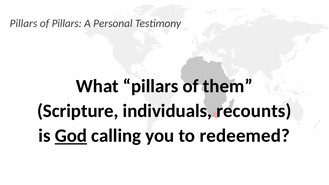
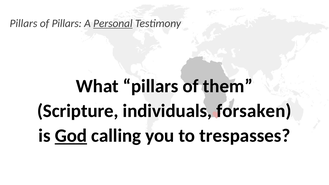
Personal underline: none -> present
recounts: recounts -> forsaken
redeemed: redeemed -> trespasses
